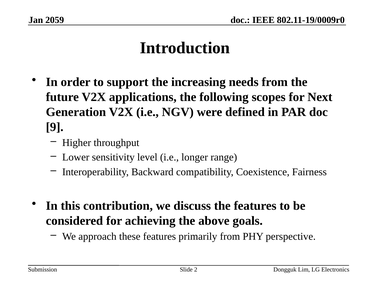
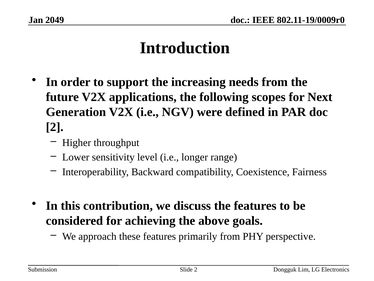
2059: 2059 -> 2049
9 at (55, 127): 9 -> 2
